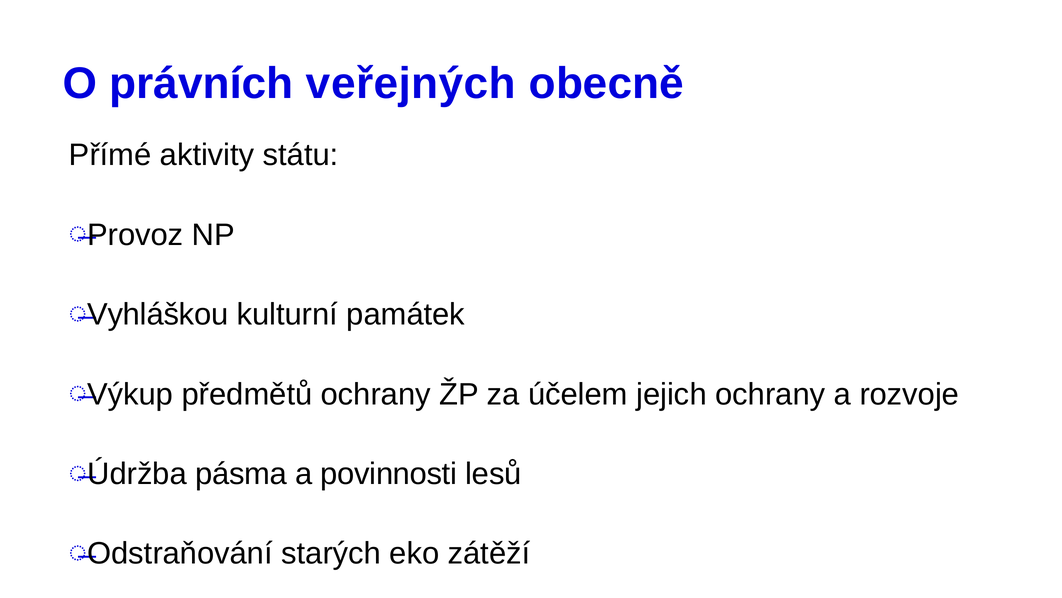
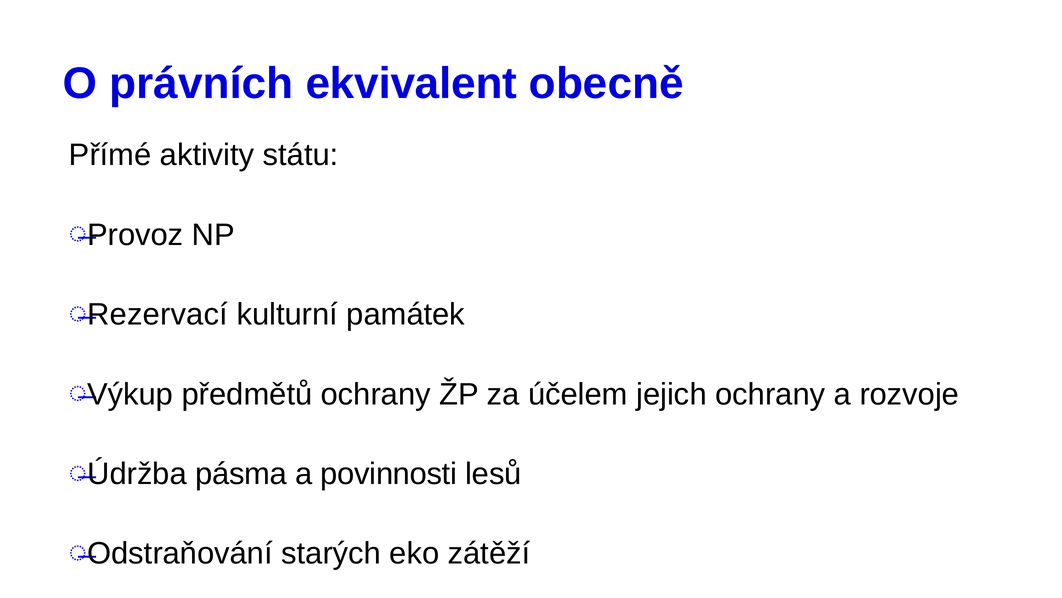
veřejných: veřejných -> ekvivalent
Vyhláškou: Vyhláškou -> Rezervací
